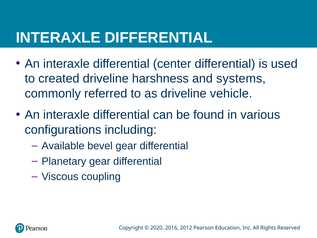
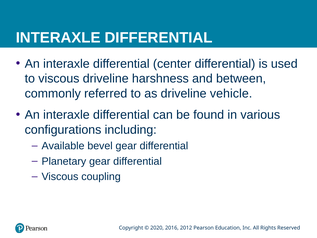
to created: created -> viscous
systems: systems -> between
